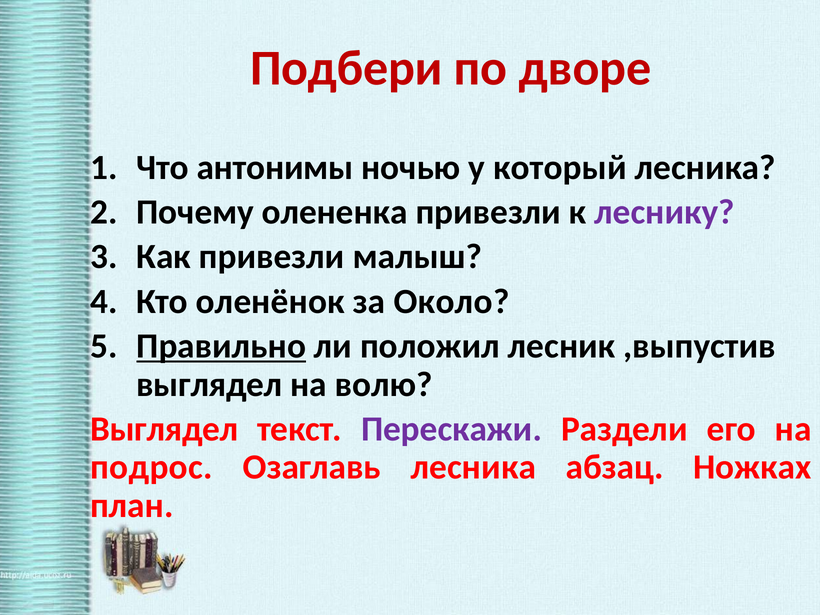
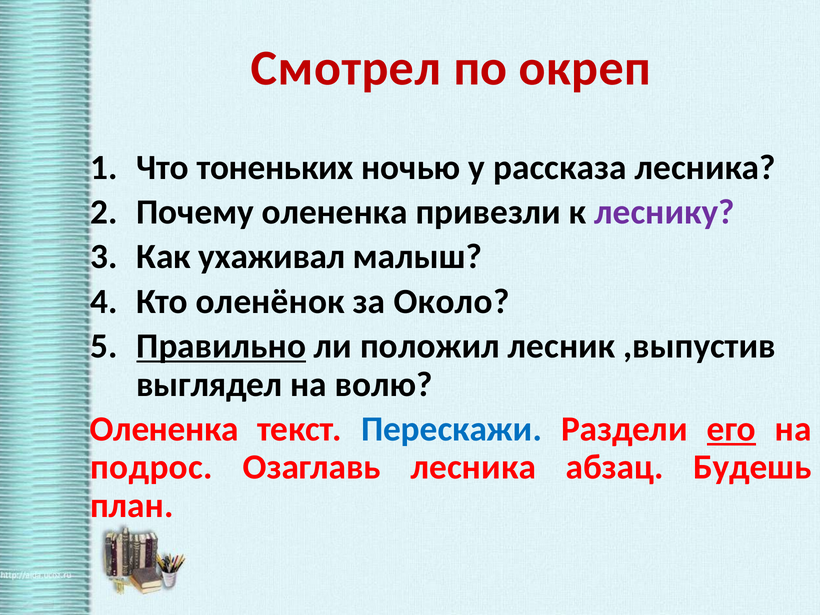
Подбери: Подбери -> Смотрел
дворе: дворе -> окреп
антонимы: антонимы -> тоненьких
который: который -> рассказа
Как привезли: привезли -> ухаживал
Выглядел at (164, 429): Выглядел -> Олененка
Перескажи colour: purple -> blue
его underline: none -> present
Ножках: Ножках -> Будешь
